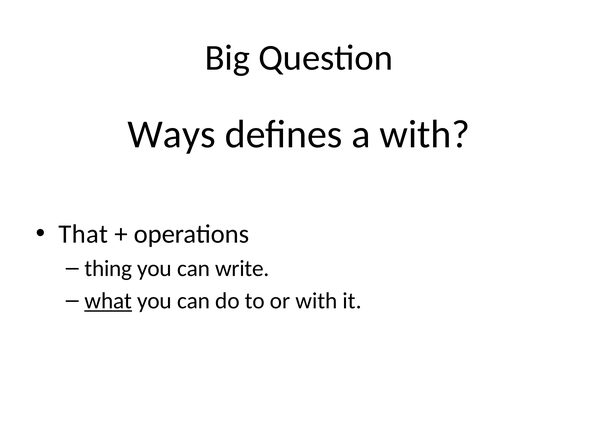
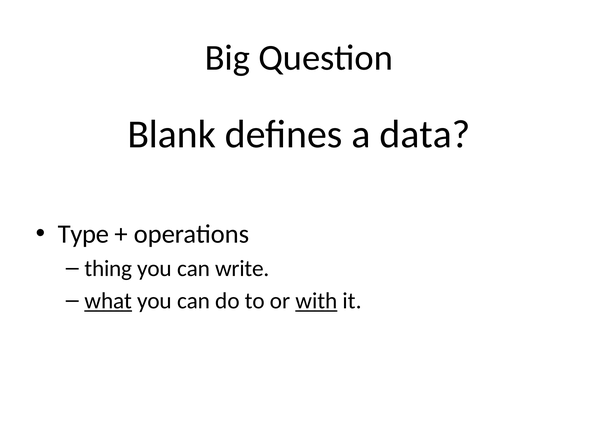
Ways: Ways -> Blank
a with: with -> data
That: That -> Type
with at (316, 301) underline: none -> present
